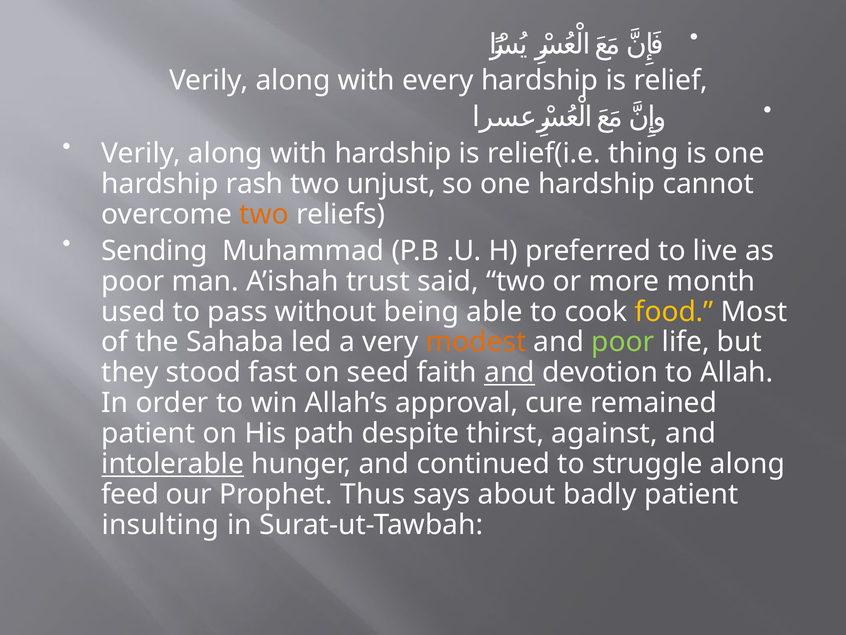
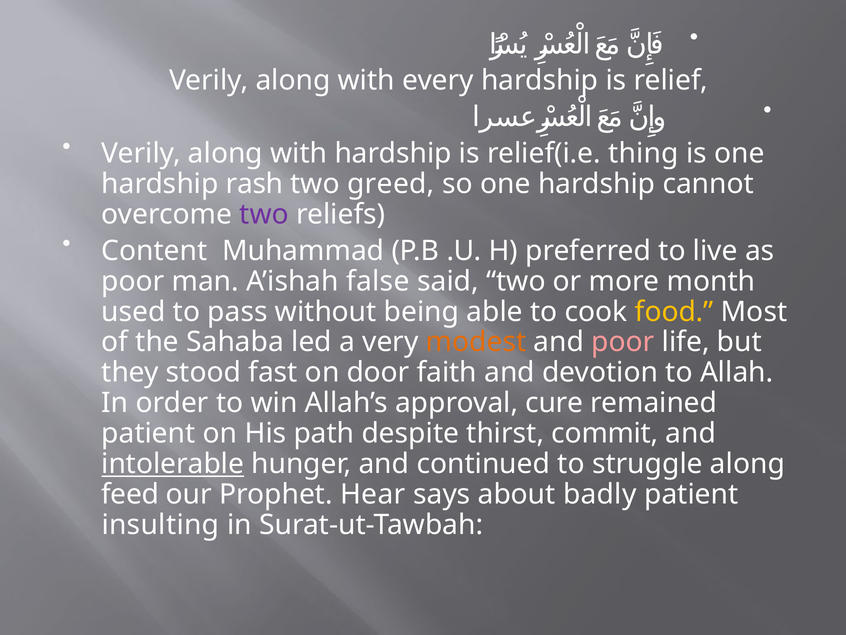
unjust: unjust -> greed
two at (264, 214) colour: orange -> purple
Sending: Sending -> Content
trust: trust -> false
poor at (623, 342) colour: light green -> pink
seed: seed -> door
and at (510, 372) underline: present -> none
against: against -> commit
Thus: Thus -> Hear
